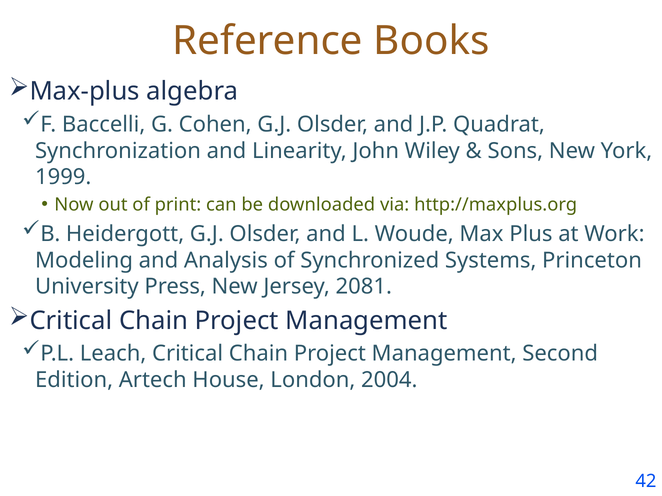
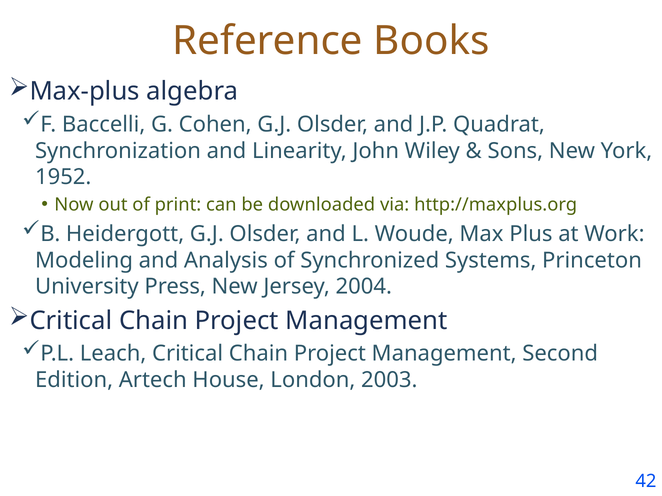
1999: 1999 -> 1952
2081: 2081 -> 2004
2004: 2004 -> 2003
